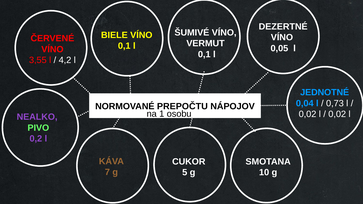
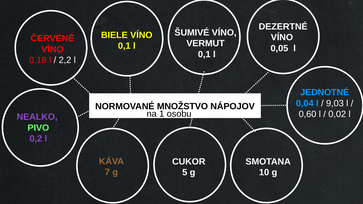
3,55: 3,55 -> 0,18
4,2: 4,2 -> 2,2
0,73: 0,73 -> 9,03
PREPOČTU: PREPOČTU -> MNOŽSTVO
0,02 at (308, 114): 0,02 -> 0,60
